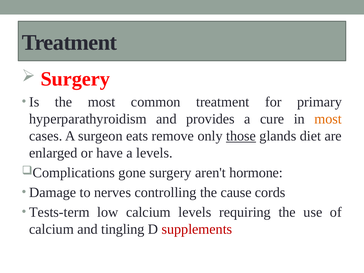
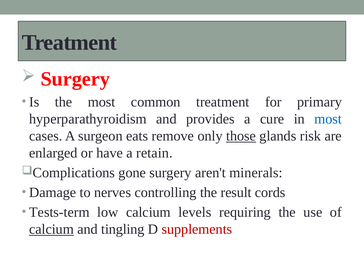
most at (328, 119) colour: orange -> blue
diet: diet -> risk
a levels: levels -> retain
hormone: hormone -> minerals
cause: cause -> result
calcium at (51, 229) underline: none -> present
